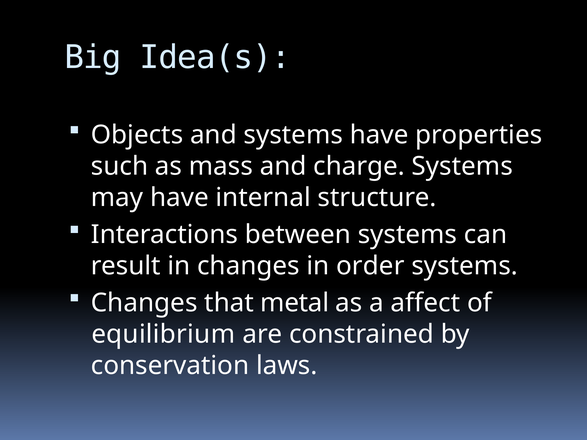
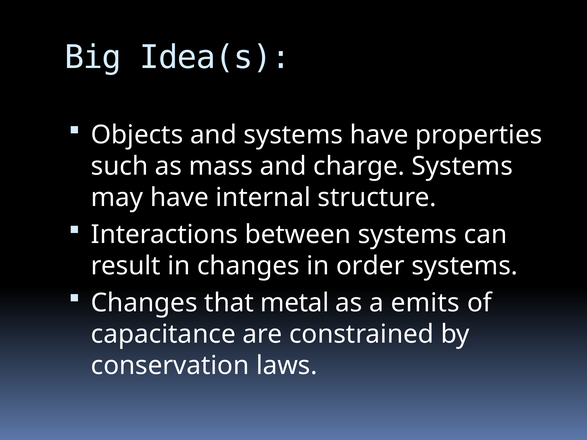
affect: affect -> emits
equilibrium: equilibrium -> capacitance
